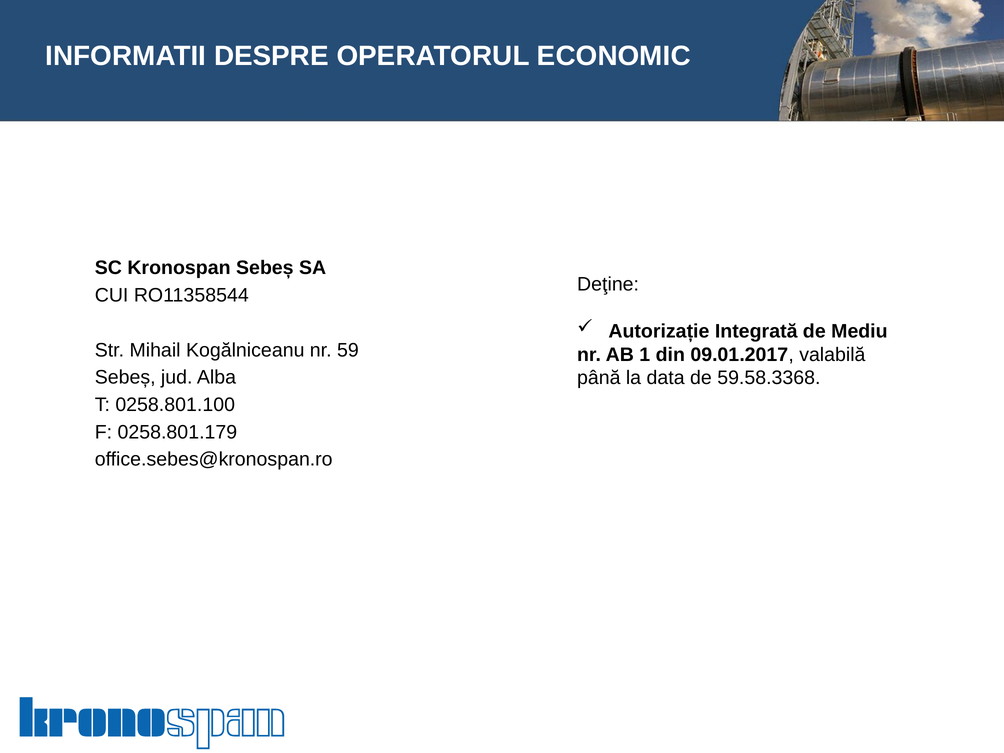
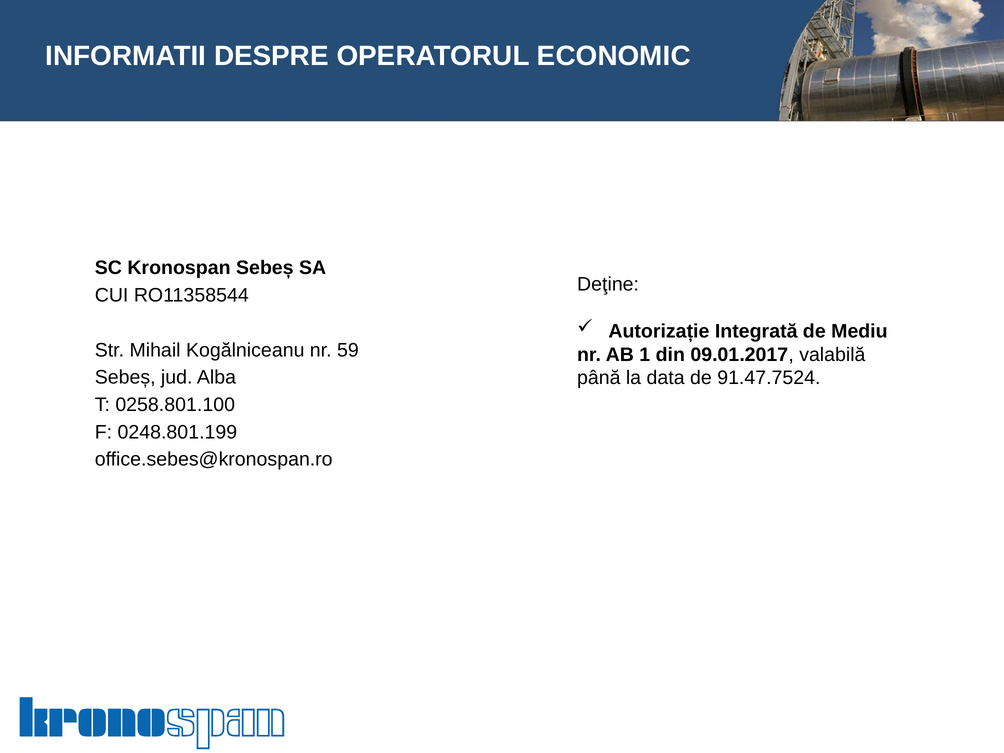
59.58.3368: 59.58.3368 -> 91.47.7524
0258.801.179: 0258.801.179 -> 0248.801.199
